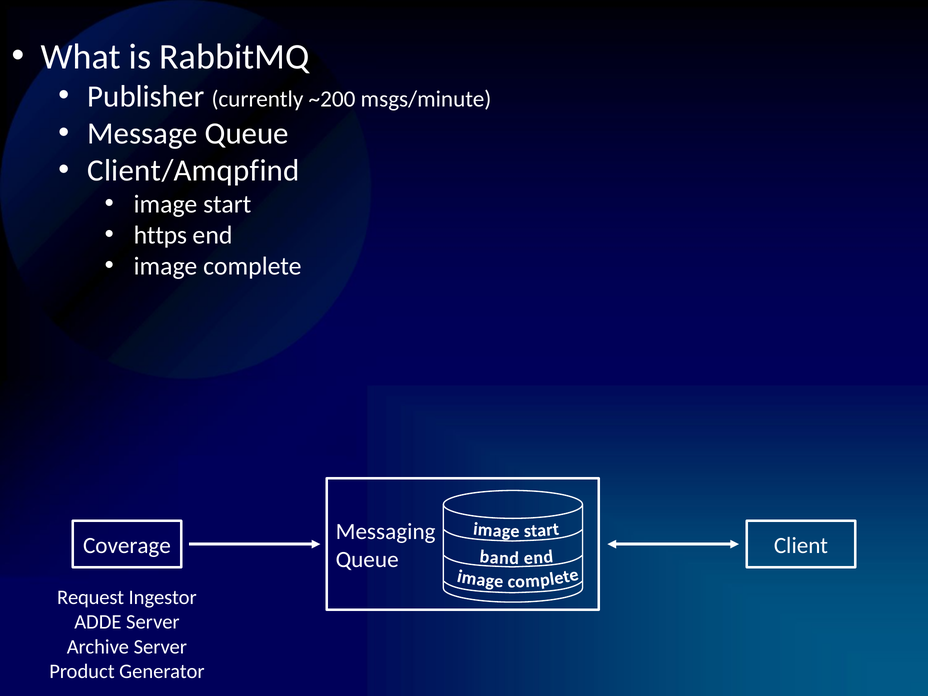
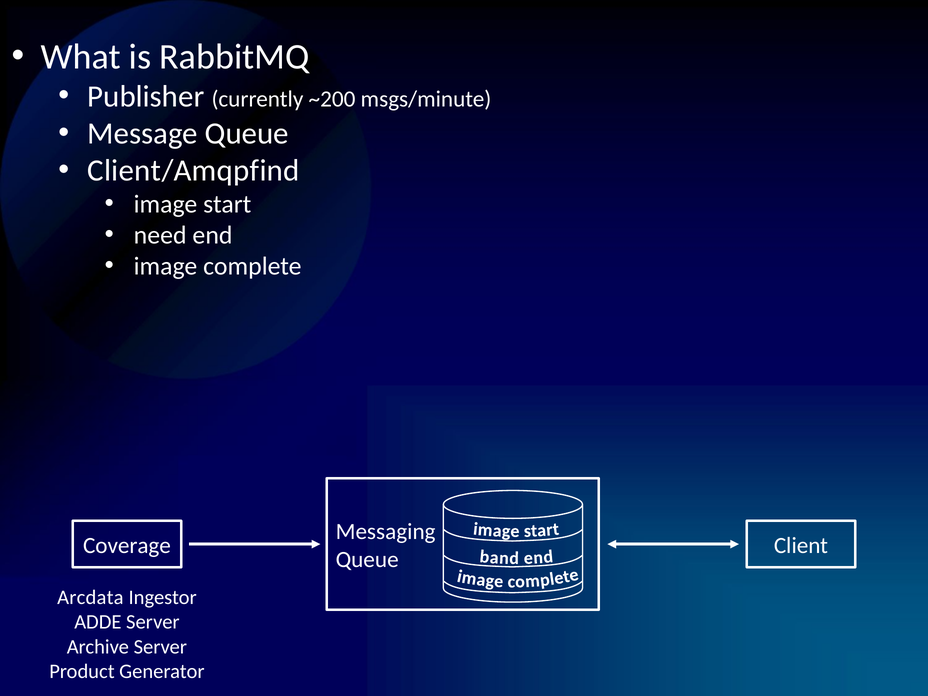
https: https -> need
Request: Request -> Arcdata
